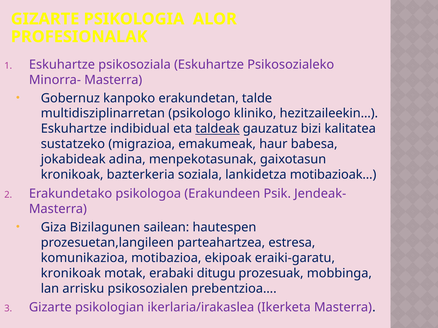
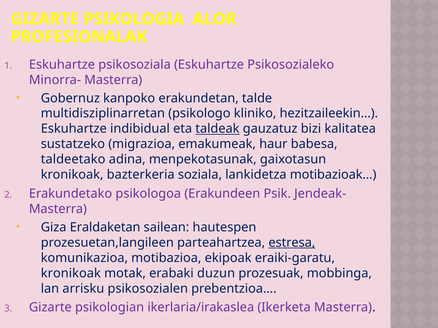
jokabideak: jokabideak -> taldeetako
Bizilagunen: Bizilagunen -> Eraldaketan
estresa underline: none -> present
ditugu: ditugu -> duzun
